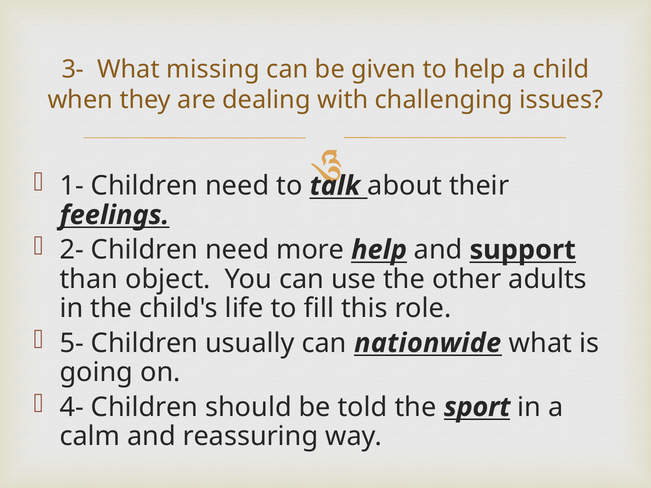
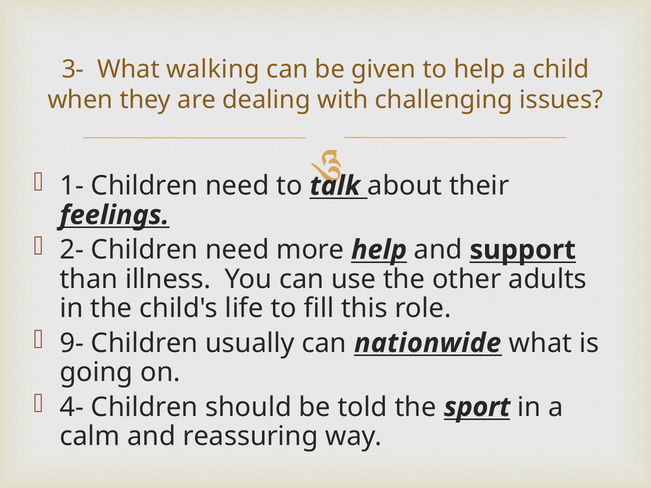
missing: missing -> walking
object: object -> illness
5-: 5- -> 9-
